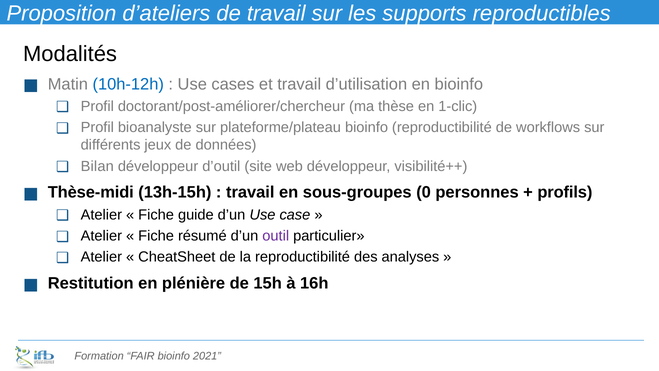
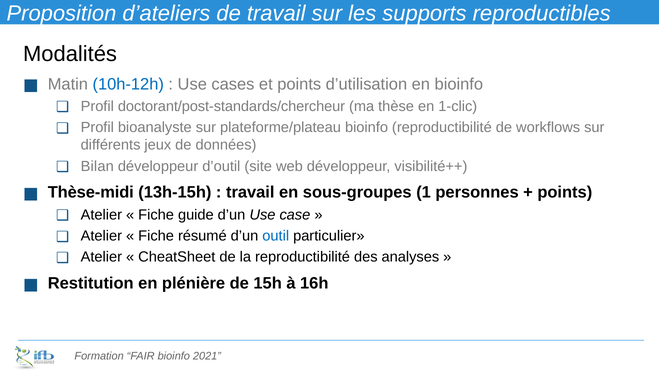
et travail: travail -> points
doctorant/post-améliorer/chercheur: doctorant/post-améliorer/chercheur -> doctorant/post-standards/chercheur
0: 0 -> 1
profils at (565, 192): profils -> points
outil colour: purple -> blue
